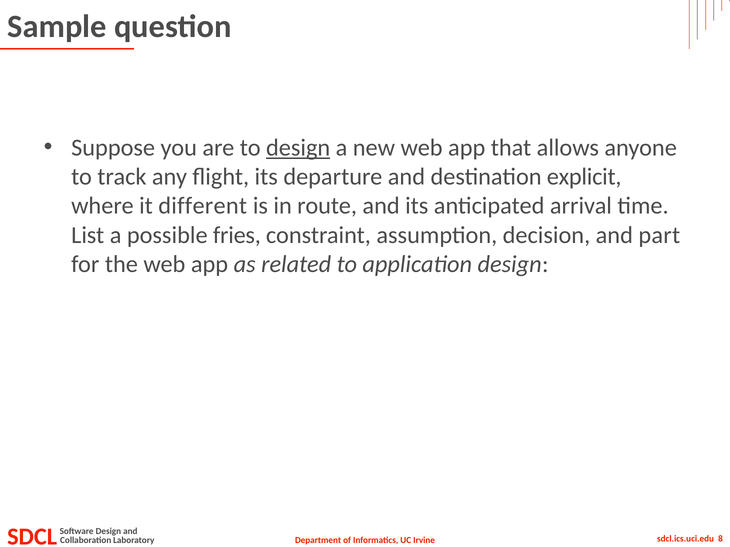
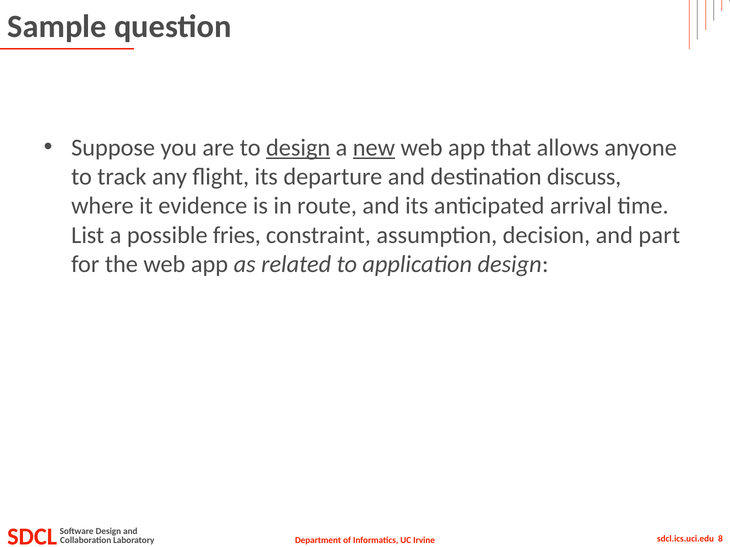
new underline: none -> present
explicit: explicit -> discuss
different: different -> evidence
